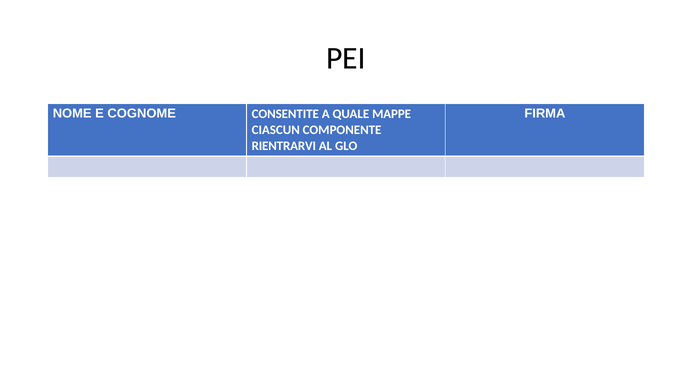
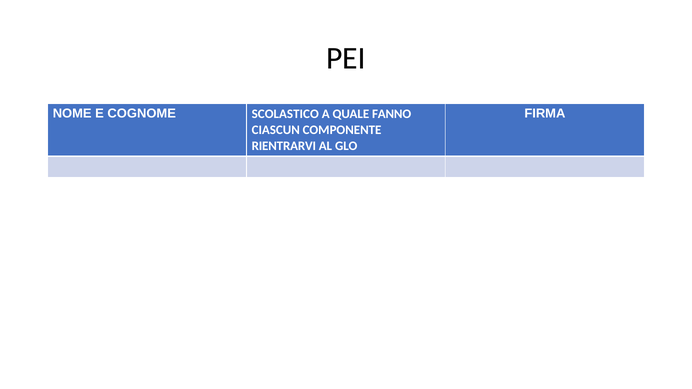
CONSENTITE: CONSENTITE -> SCOLASTICO
MAPPE: MAPPE -> FANNO
